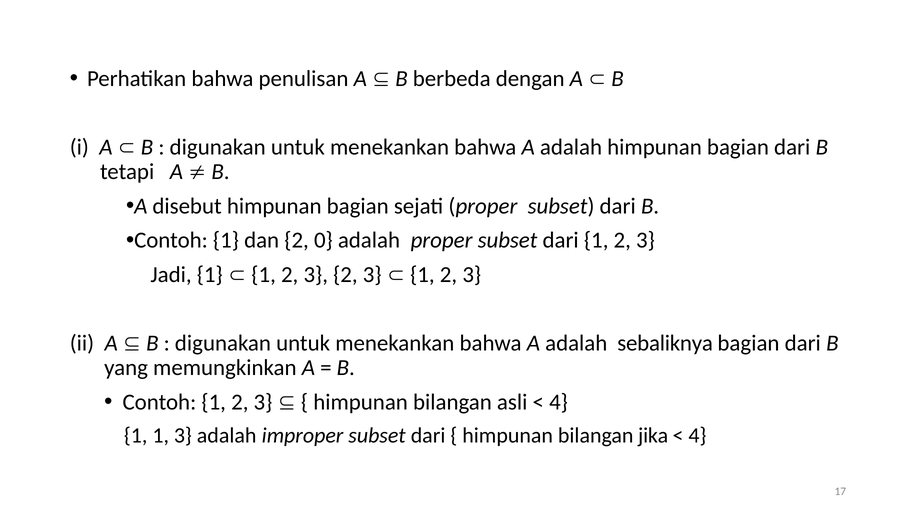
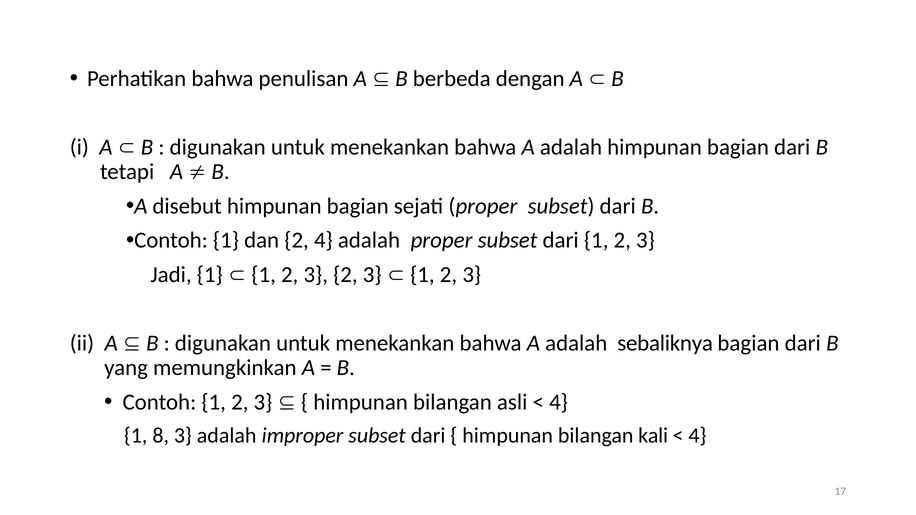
2 0: 0 -> 4
1 1: 1 -> 8
jika: jika -> kali
